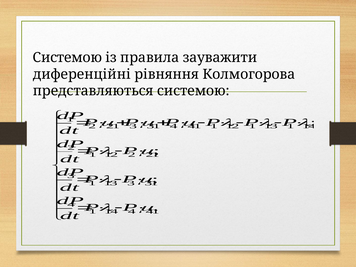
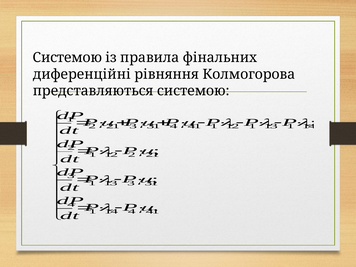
зауважити: зауважити -> фінальних
